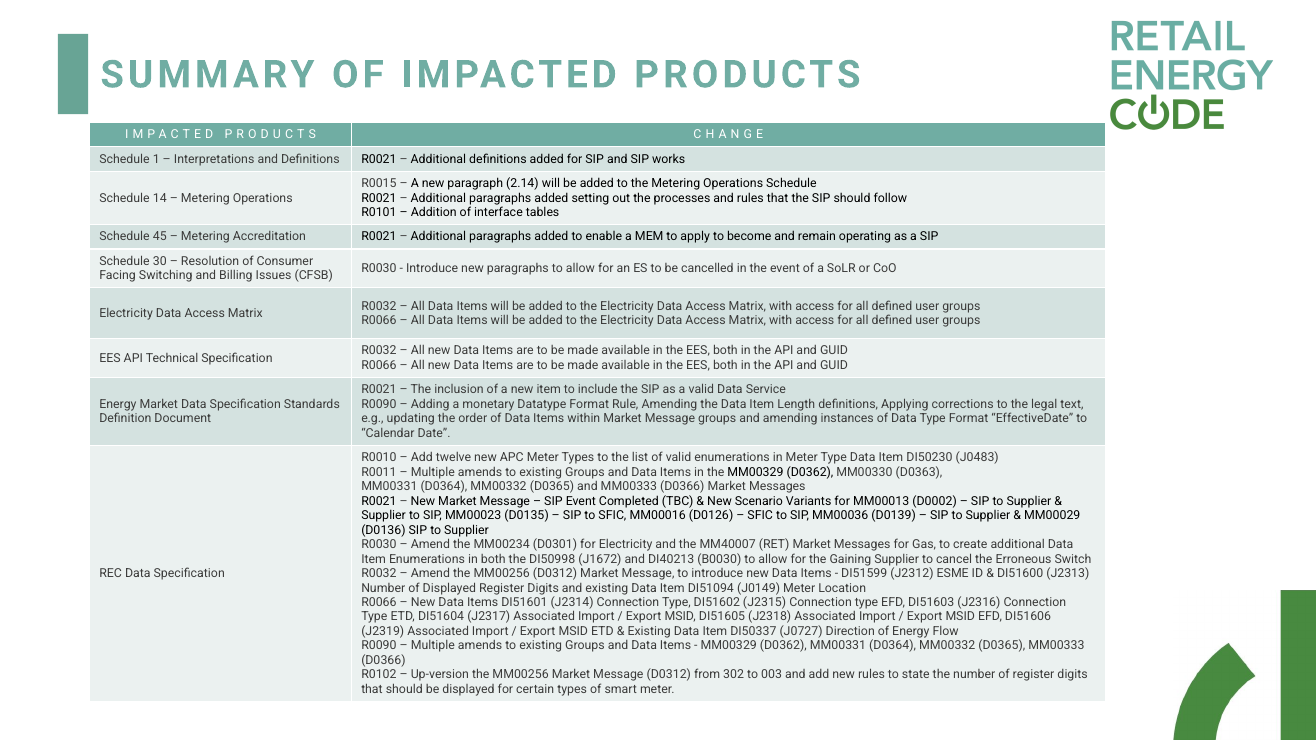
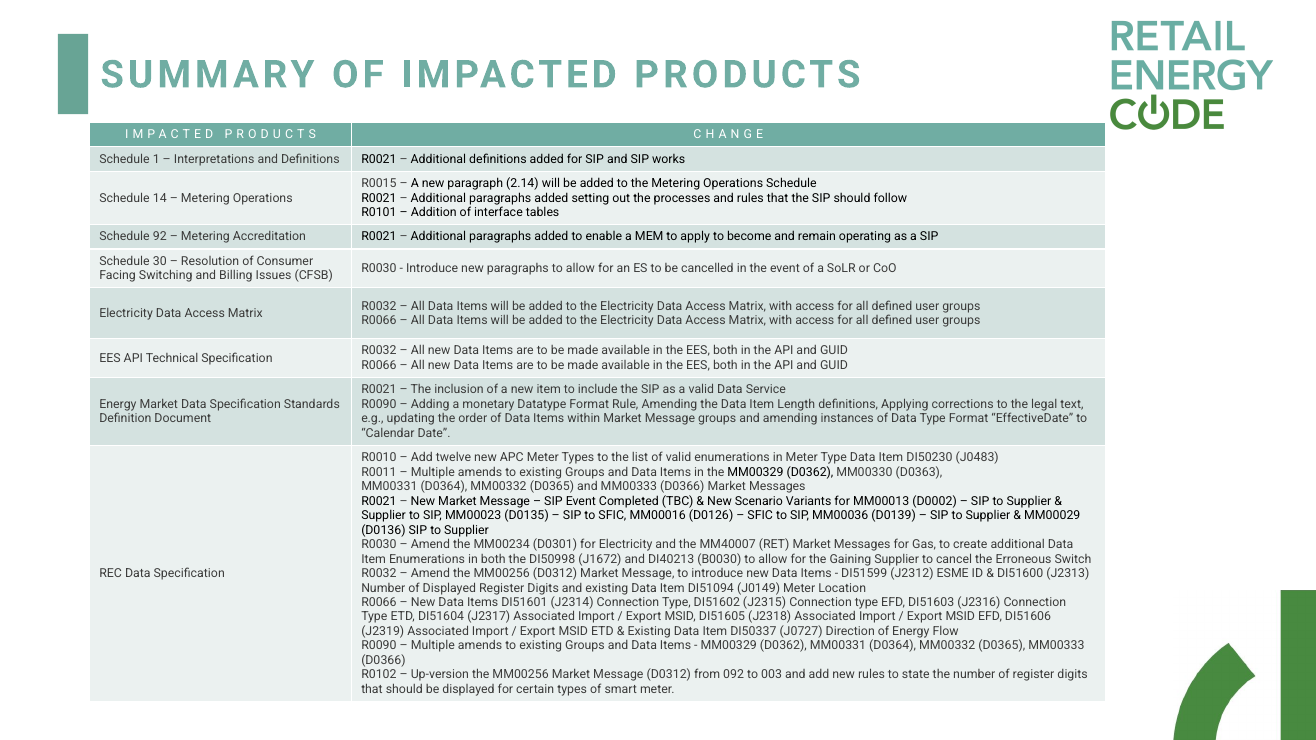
45: 45 -> 92
302: 302 -> 092
